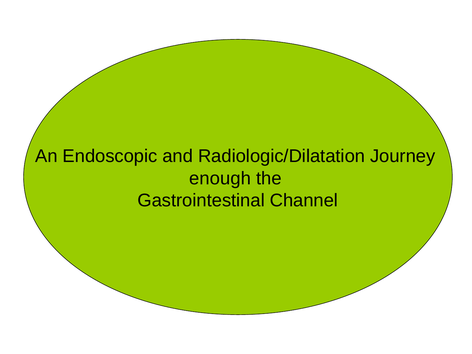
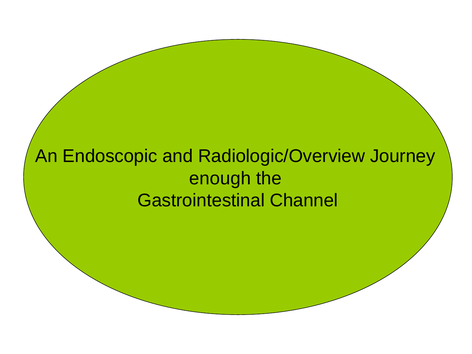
Radiologic/Dilatation: Radiologic/Dilatation -> Radiologic/Overview
